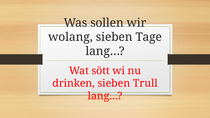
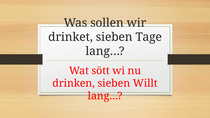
wolang: wolang -> drinket
Trull: Trull -> Willt
